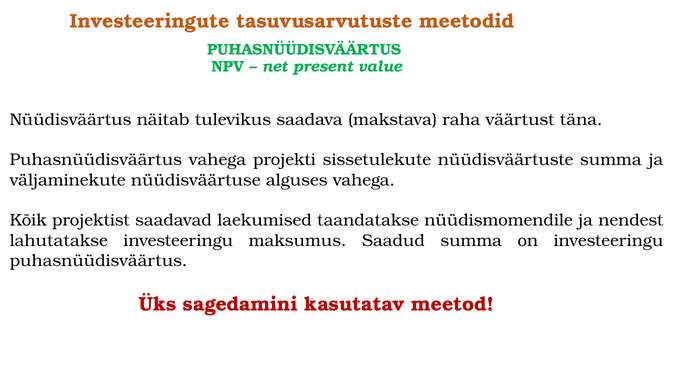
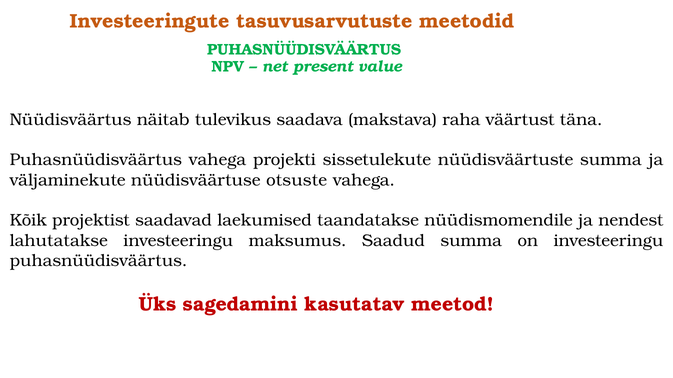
alguses: alguses -> otsuste
